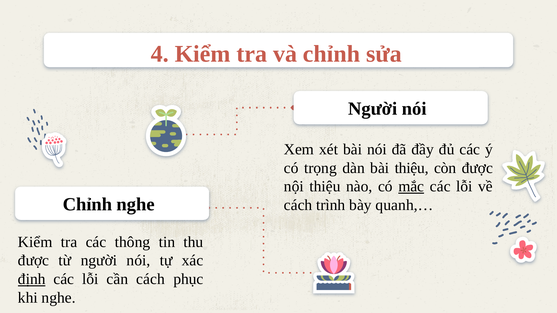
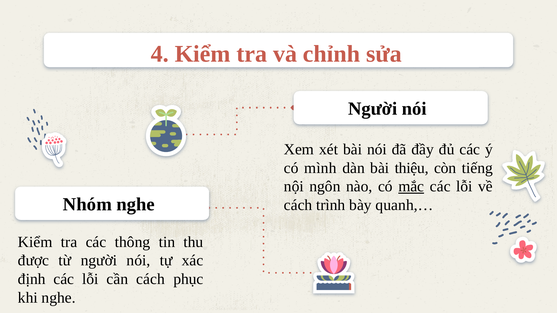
trọng: trọng -> mình
còn được: được -> tiếng
nội thiệu: thiệu -> ngôn
Chỉnh at (87, 205): Chỉnh -> Nhóm
định underline: present -> none
